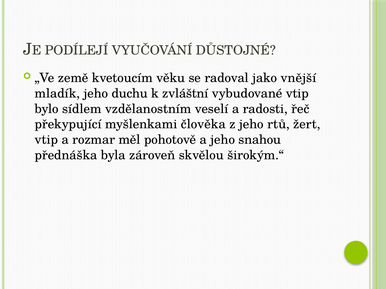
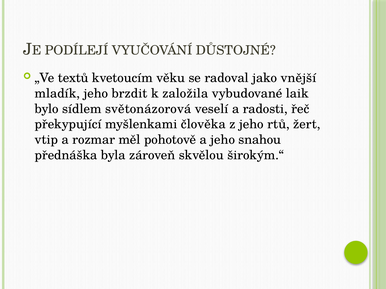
země: země -> textů
duchu: duchu -> brzdit
zvláštní: zvláštní -> založila
vybudované vtip: vtip -> laik
vzdělanostním: vzdělanostním -> světonázorová
